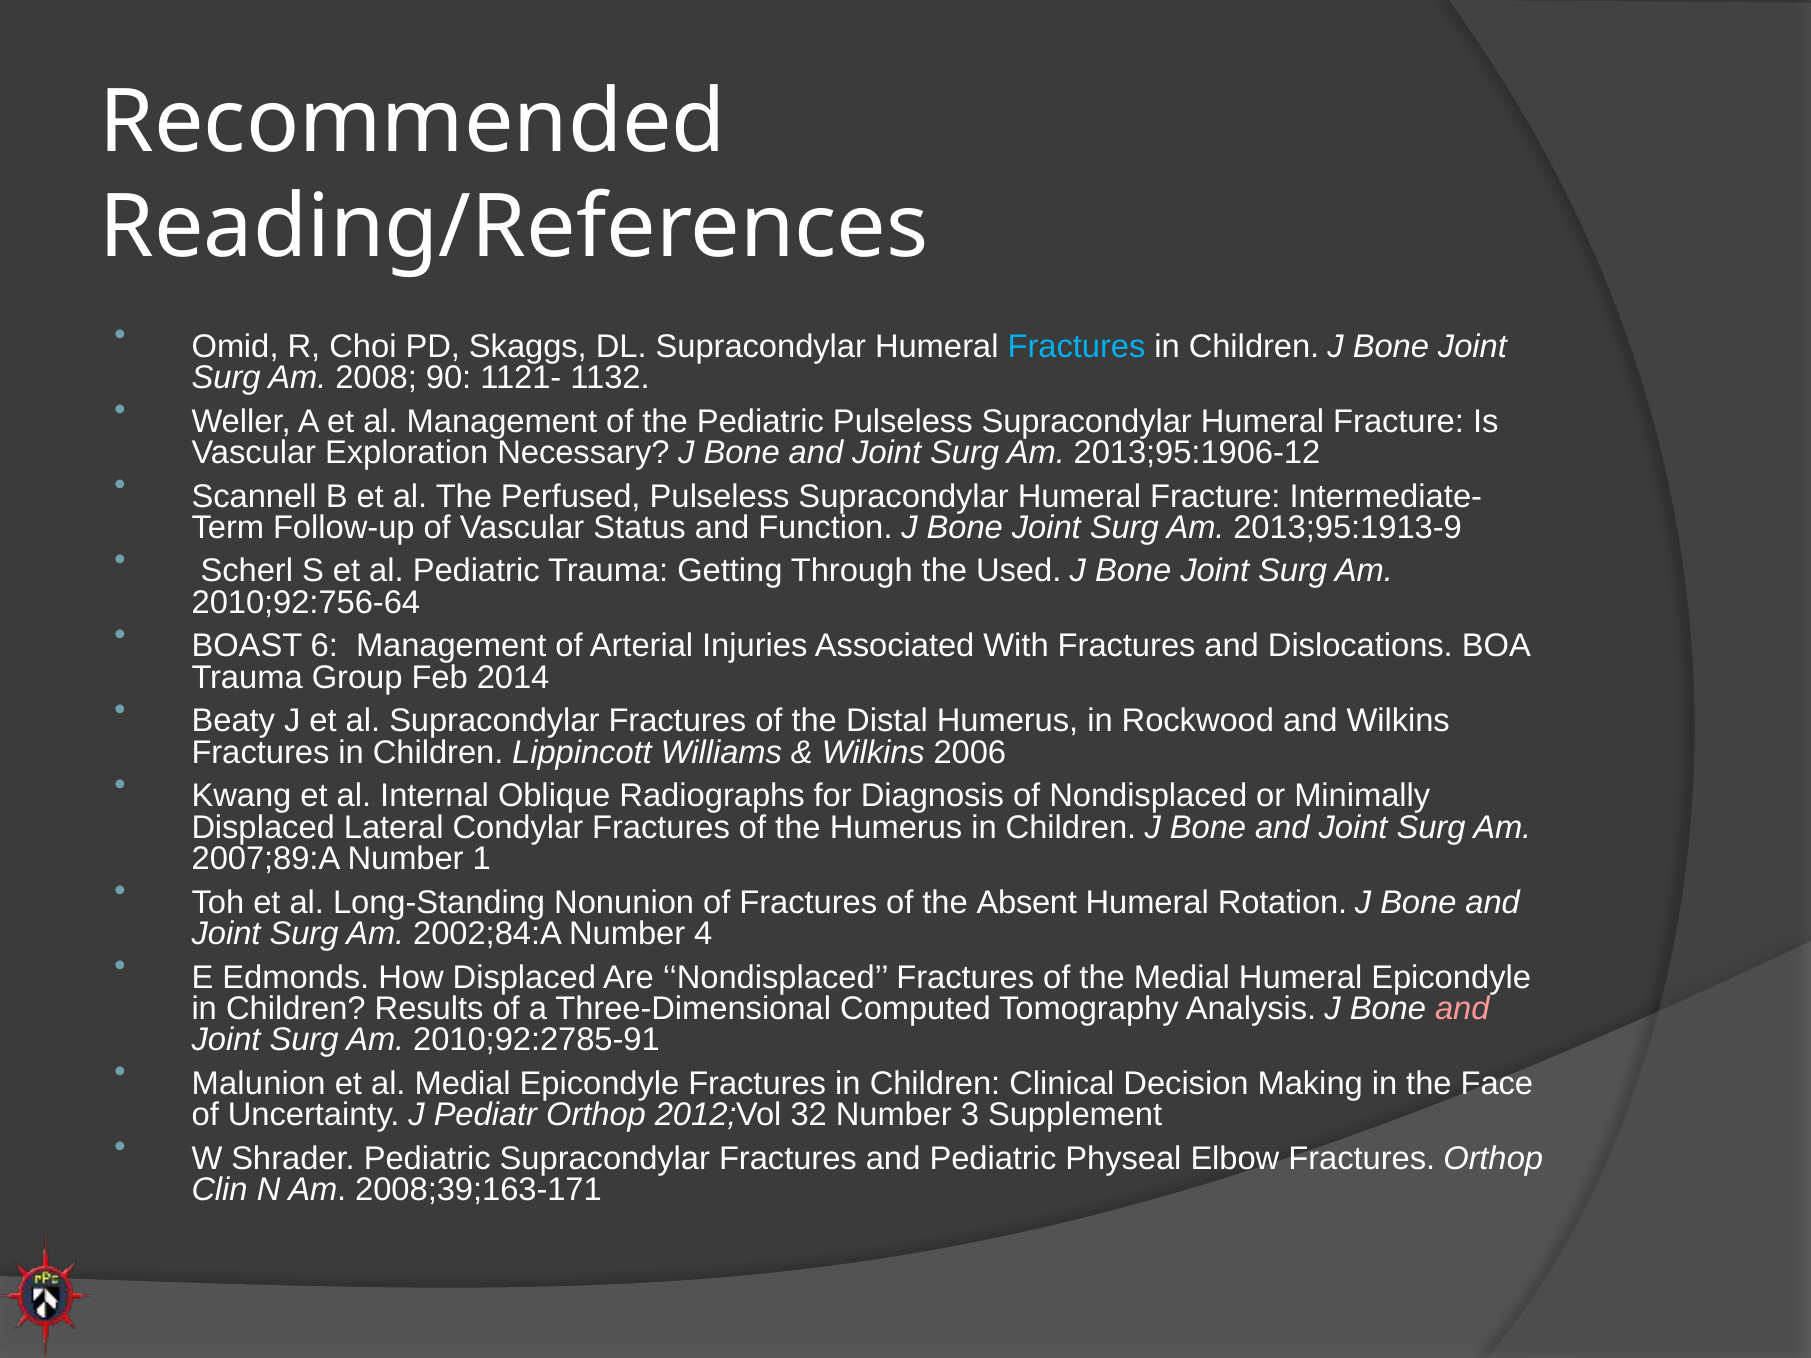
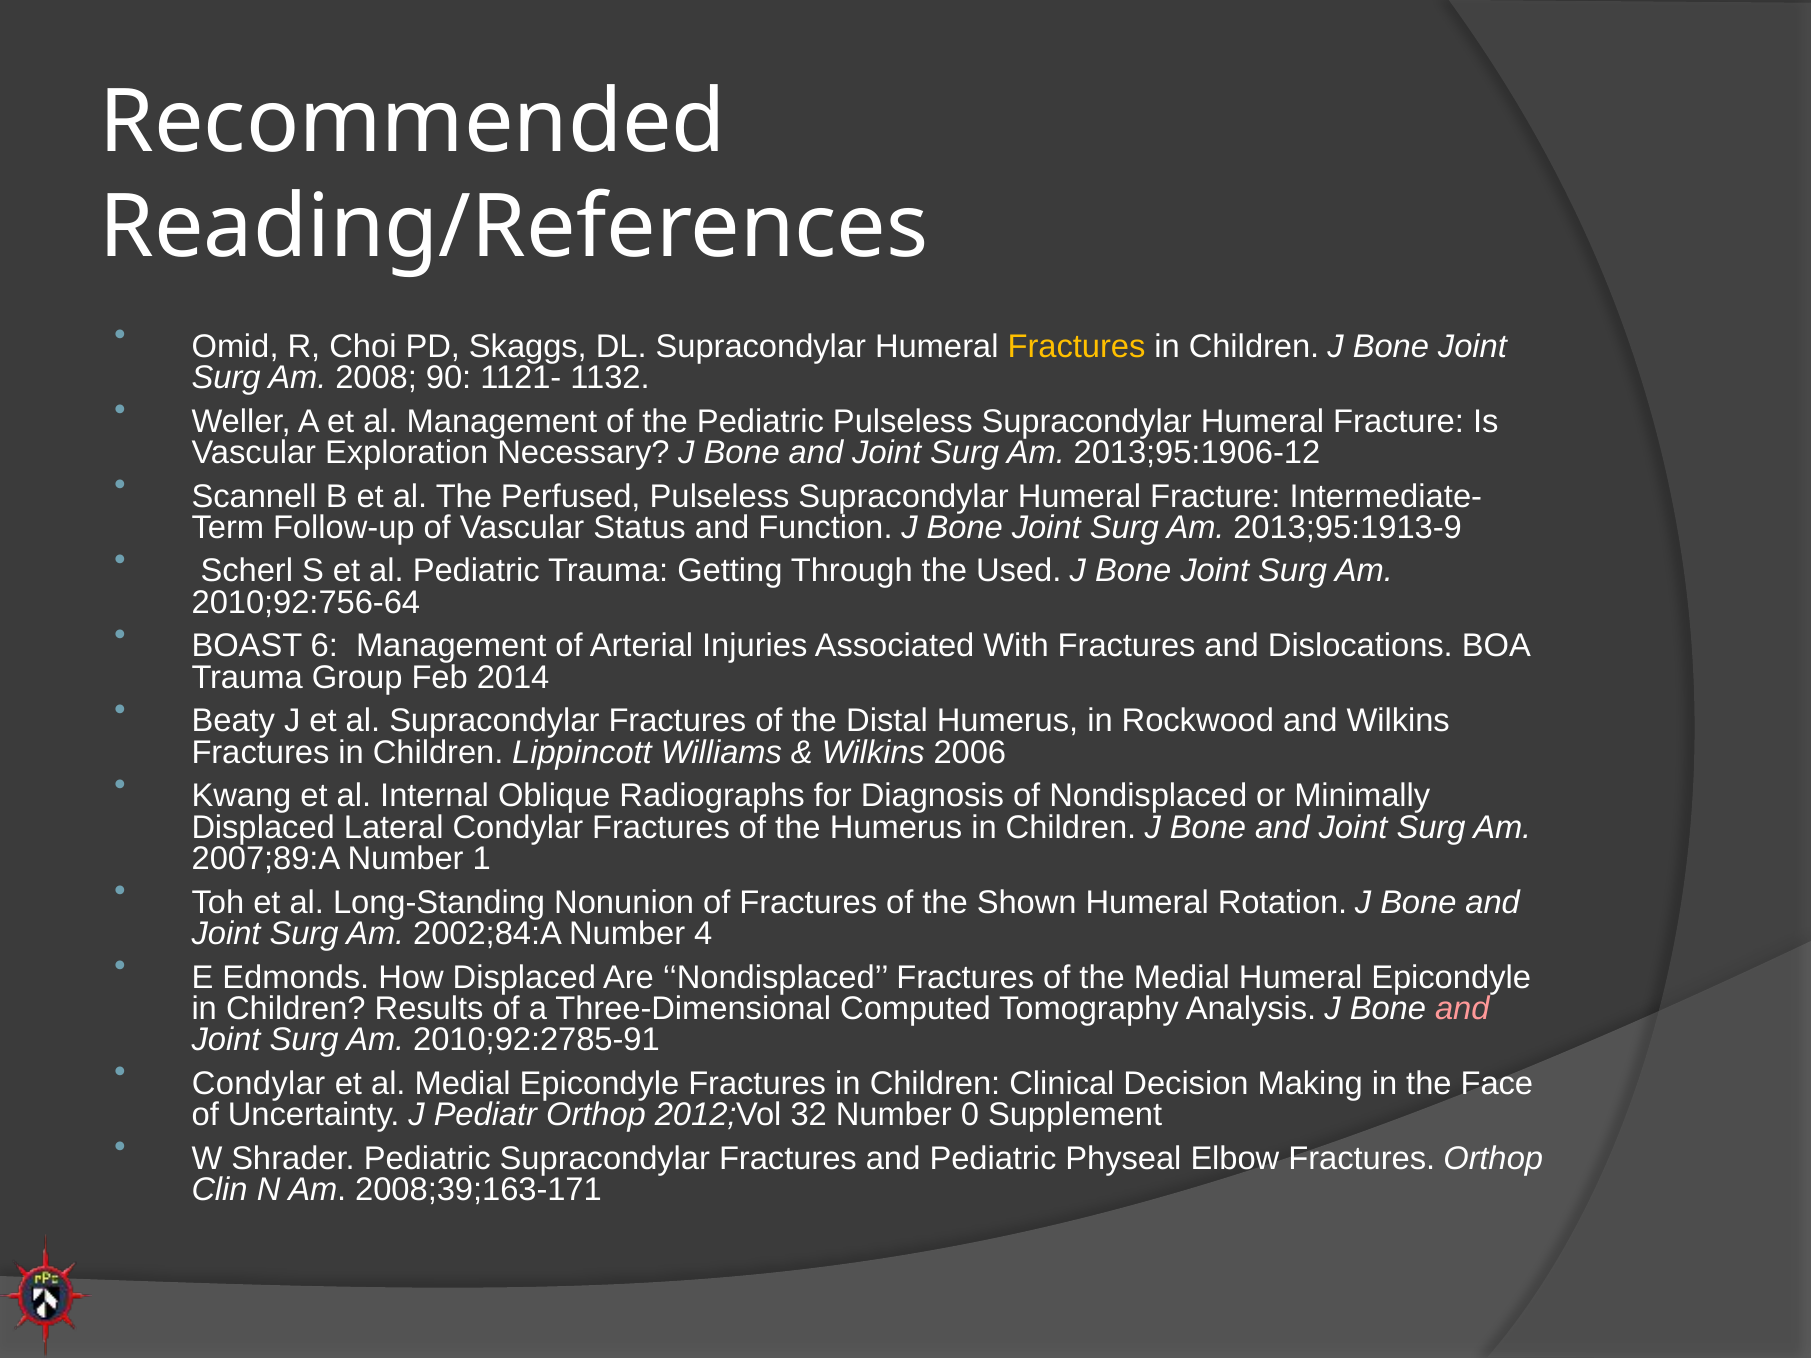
Fractures at (1076, 346) colour: light blue -> yellow
Absent: Absent -> Shown
Malunion at (259, 1084): Malunion -> Condylar
3: 3 -> 0
